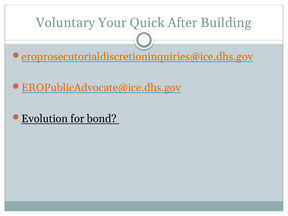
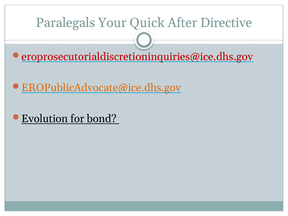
Voluntary: Voluntary -> Paralegals
Building: Building -> Directive
eroprosecutorialdiscretioninquiries@ice.dhs.gov colour: orange -> red
